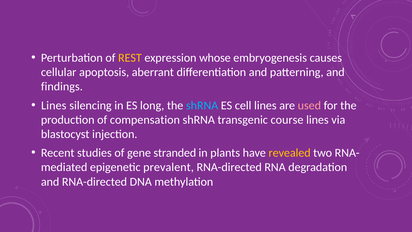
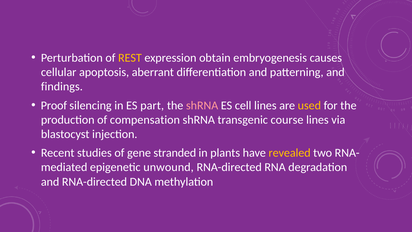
whose: whose -> obtain
Lines at (54, 105): Lines -> Proof
long: long -> part
shRNA at (202, 105) colour: light blue -> pink
used colour: pink -> yellow
prevalent: prevalent -> unwound
